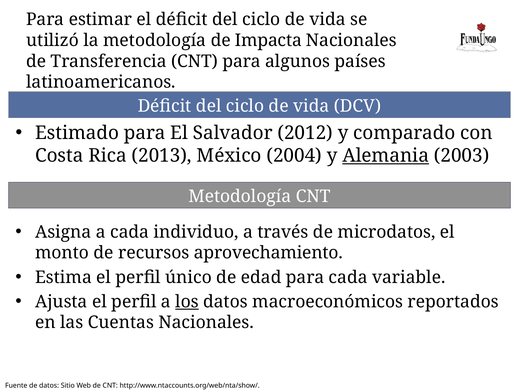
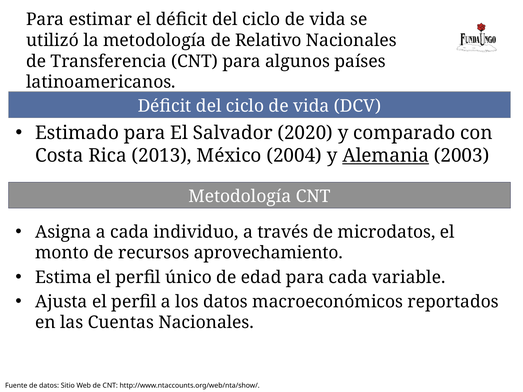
Impacta: Impacta -> Relativo
2012: 2012 -> 2020
los underline: present -> none
